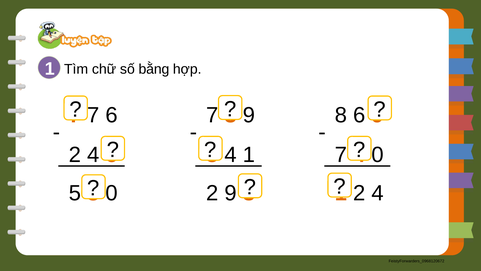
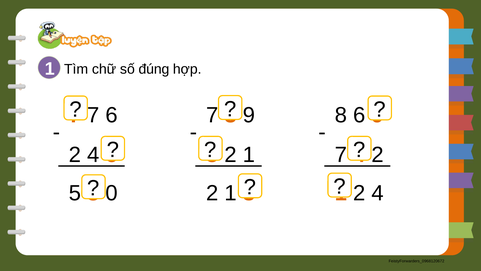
bằng: bằng -> đúng
4 at (231, 155): 4 -> 2
0 at (378, 155): 0 -> 2
9 at (231, 193): 9 -> 1
